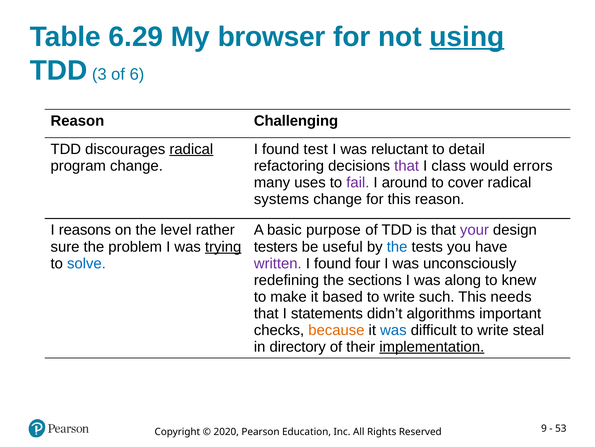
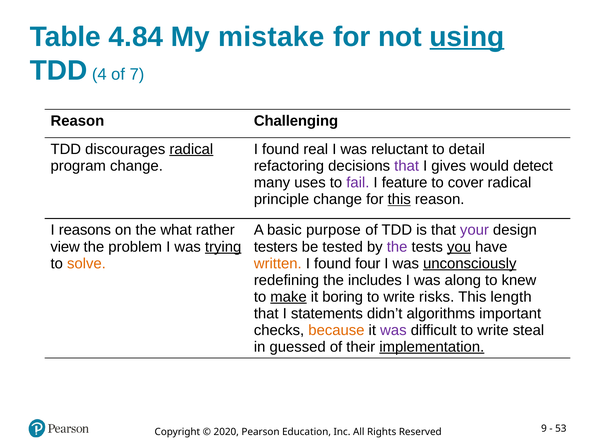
6.29: 6.29 -> 4.84
browser: browser -> mistake
3: 3 -> 4
6: 6 -> 7
test: test -> real
class: class -> gives
errors: errors -> detect
around: around -> feature
systems: systems -> principle
this at (399, 199) underline: none -> present
level: level -> what
sure: sure -> view
useful: useful -> tested
the at (397, 246) colour: blue -> purple
you underline: none -> present
solve colour: blue -> orange
written colour: purple -> orange
unconsciously underline: none -> present
sections: sections -> includes
make underline: none -> present
based: based -> boring
such: such -> risks
needs: needs -> length
was at (393, 330) colour: blue -> purple
directory: directory -> guessed
